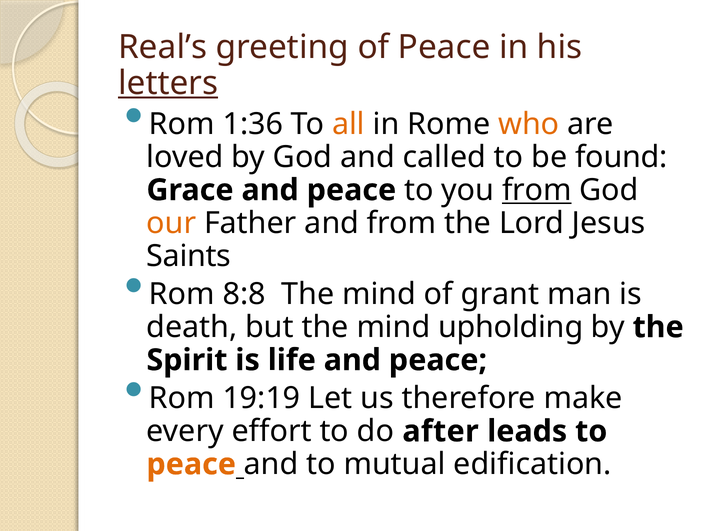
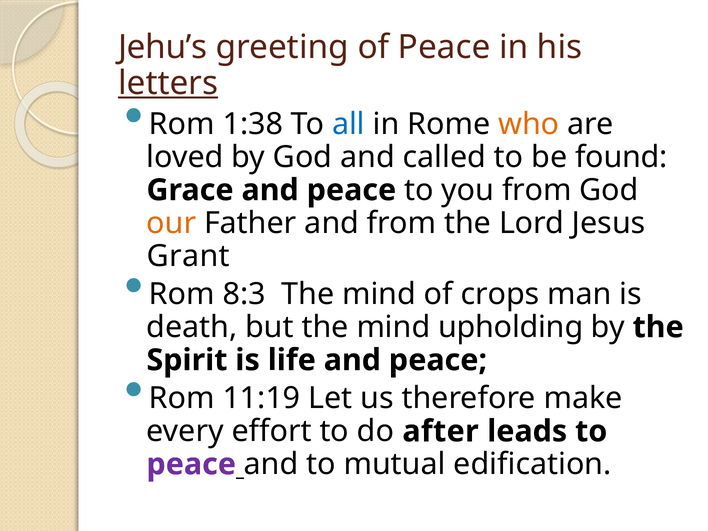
Real’s: Real’s -> Jehu’s
1:36: 1:36 -> 1:38
all colour: orange -> blue
from at (537, 190) underline: present -> none
Saints: Saints -> Grant
8:8: 8:8 -> 8:3
grant: grant -> crops
19:19: 19:19 -> 11:19
peace at (191, 464) colour: orange -> purple
